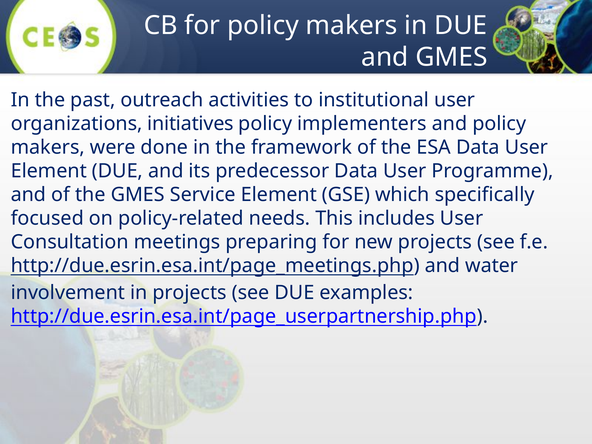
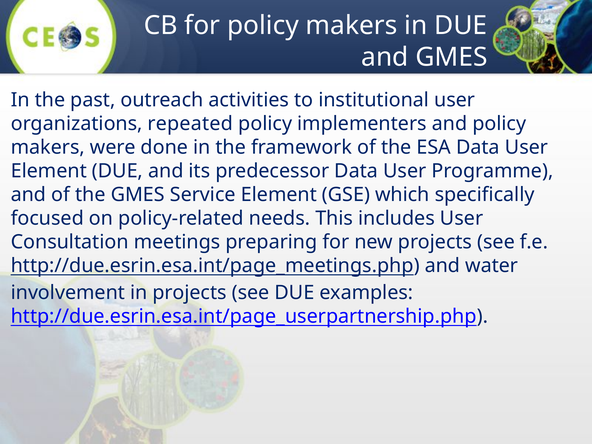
initiatives: initiatives -> repeated
